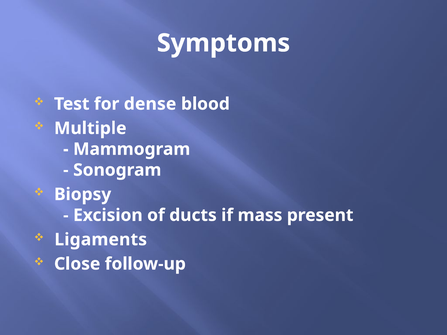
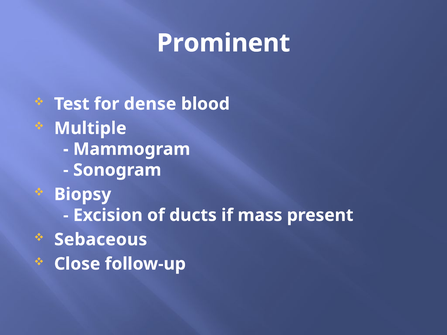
Symptoms: Symptoms -> Prominent
Ligaments: Ligaments -> Sebaceous
